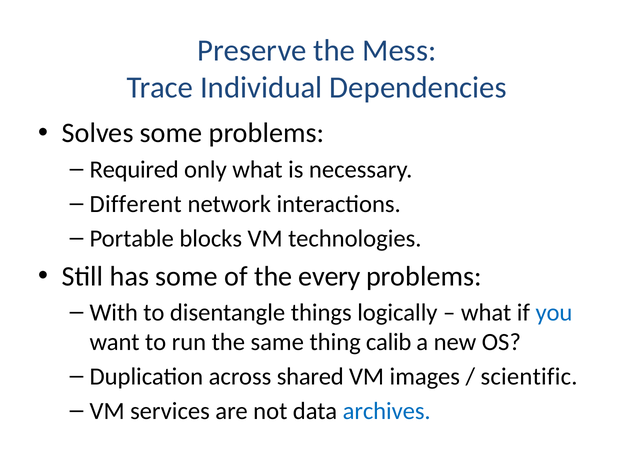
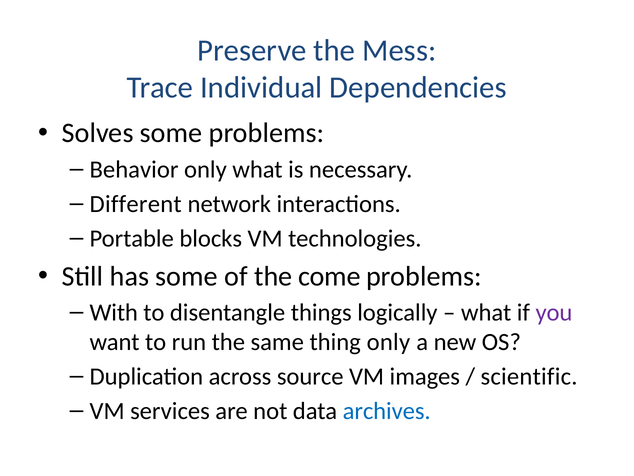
Required: Required -> Behavior
every: every -> come
you colour: blue -> purple
thing calib: calib -> only
shared: shared -> source
